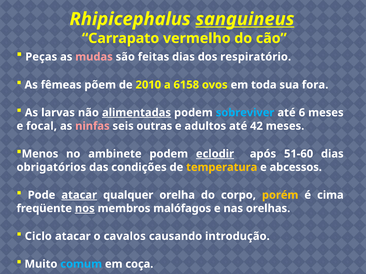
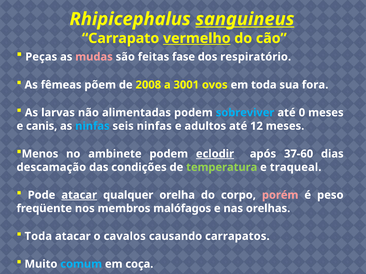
vermelho underline: none -> present
feitas dias: dias -> fase
2010: 2010 -> 2008
6158: 6158 -> 3001
alimentadas underline: present -> none
6: 6 -> 0
focal: focal -> canis
ninfas at (92, 126) colour: pink -> light blue
seis outras: outras -> ninfas
42: 42 -> 12
51-60: 51-60 -> 37-60
obrigatórios: obrigatórios -> descamação
temperatura colour: yellow -> light green
abcessos: abcessos -> traqueal
porém colour: yellow -> pink
cima: cima -> peso
nos underline: present -> none
Ciclo at (38, 237): Ciclo -> Toda
introdução: introdução -> carrapatos
